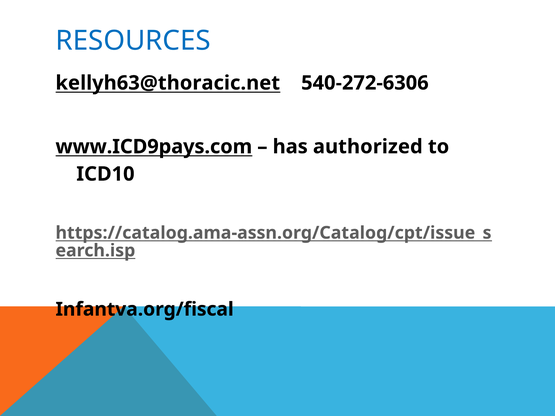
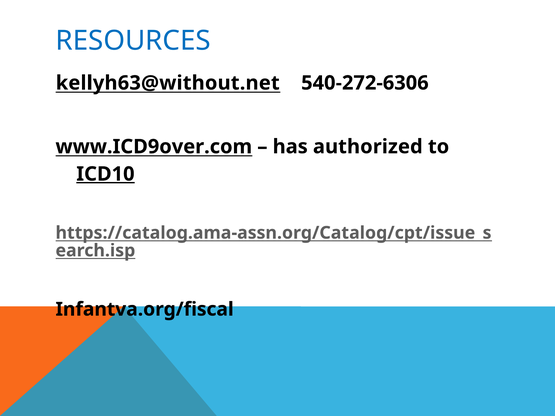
kellyh63@thoracic.net: kellyh63@thoracic.net -> kellyh63@without.net
www.ICD9pays.com: www.ICD9pays.com -> www.ICD9over.com
ICD10 underline: none -> present
